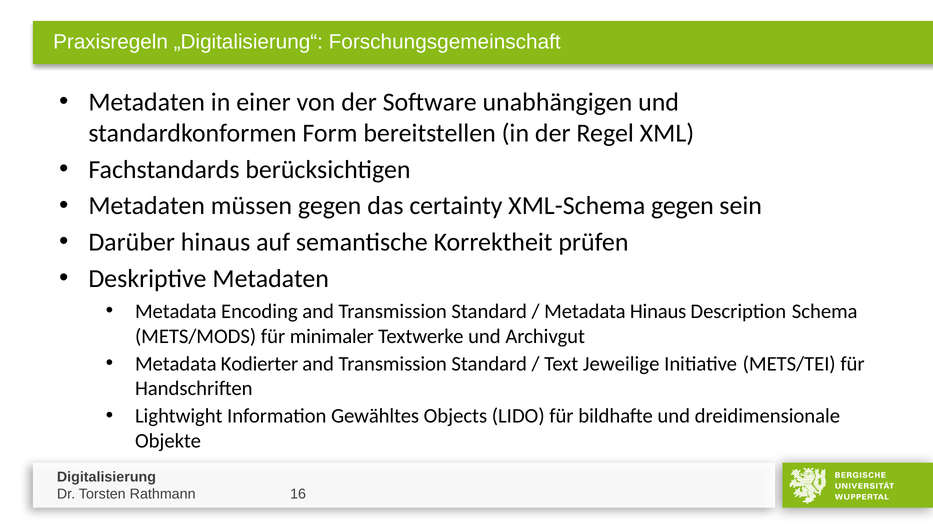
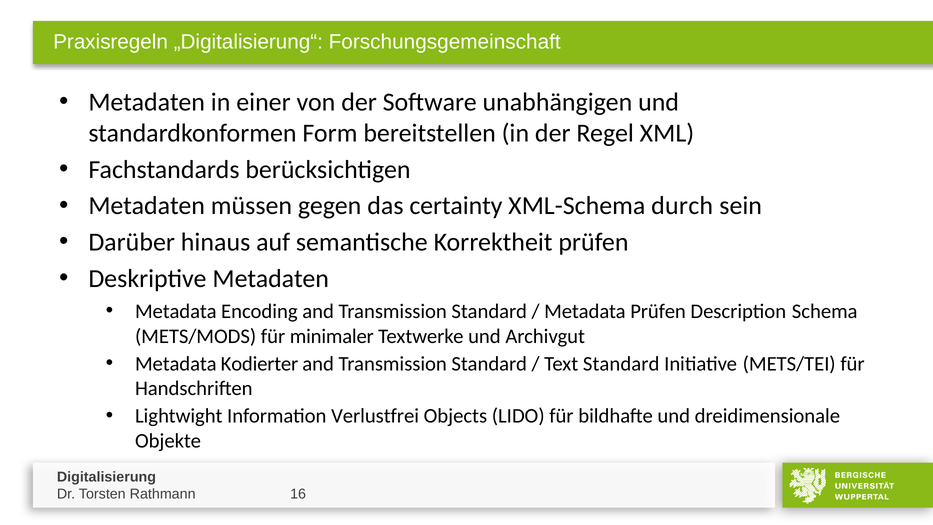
XML-Schema gegen: gegen -> durch
Metadata Hinaus: Hinaus -> Prüfen
Text Jeweilige: Jeweilige -> Standard
Gewähltes: Gewähltes -> Verlustfrei
